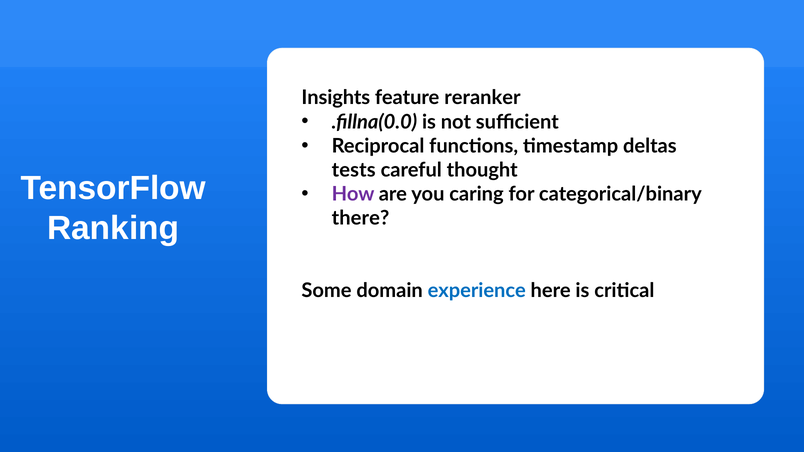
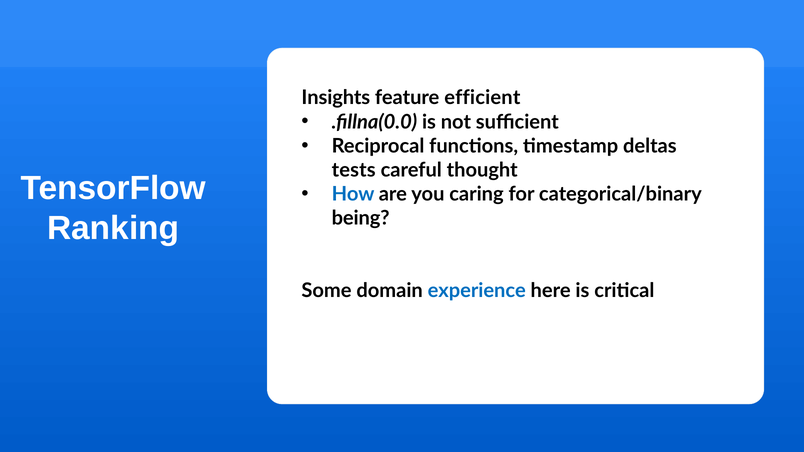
reranker: reranker -> efficient
How colour: purple -> blue
there: there -> being
